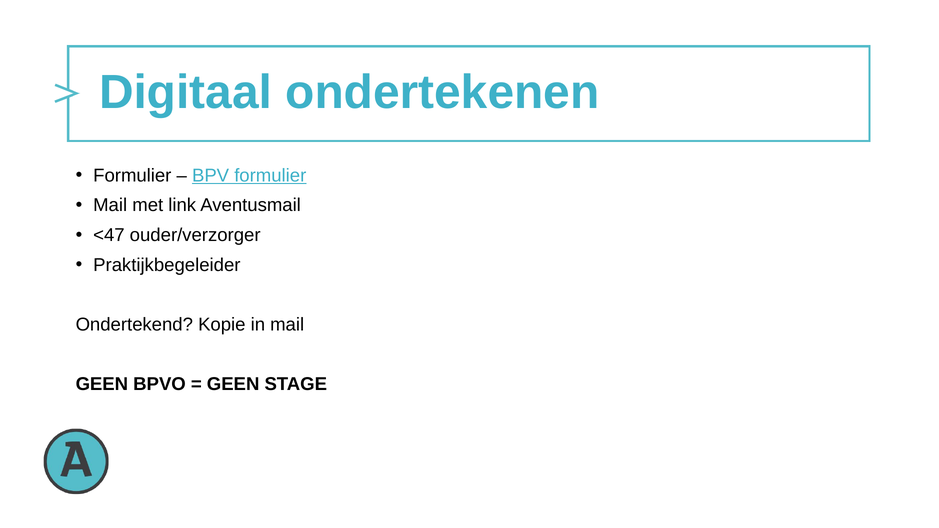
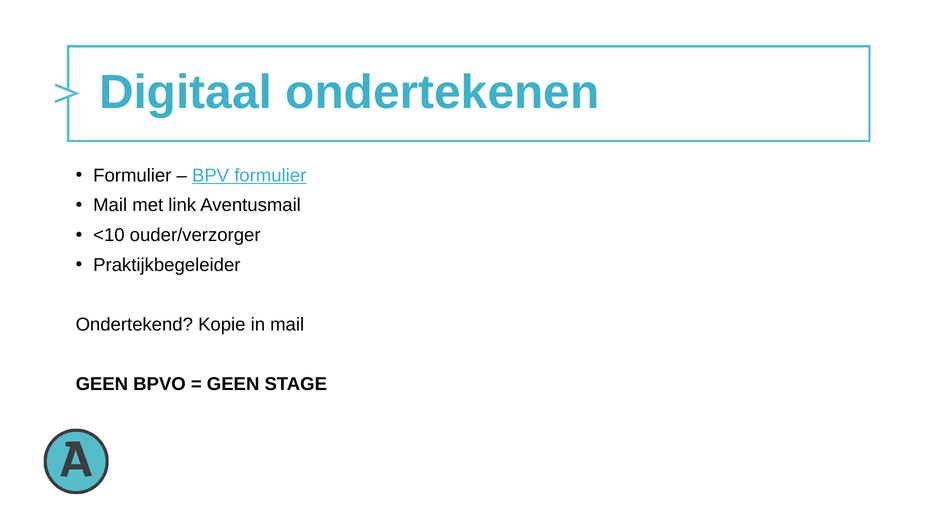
<47: <47 -> <10
